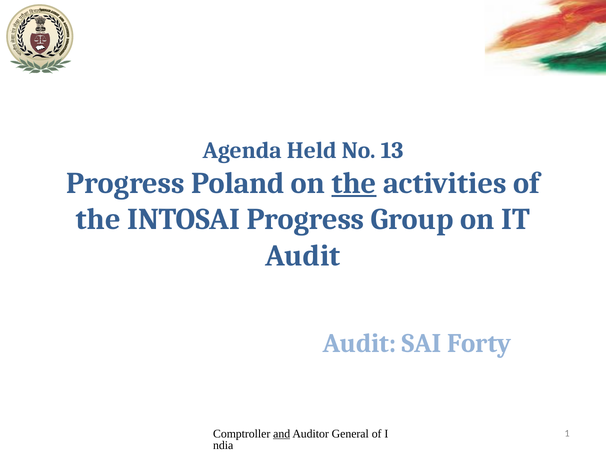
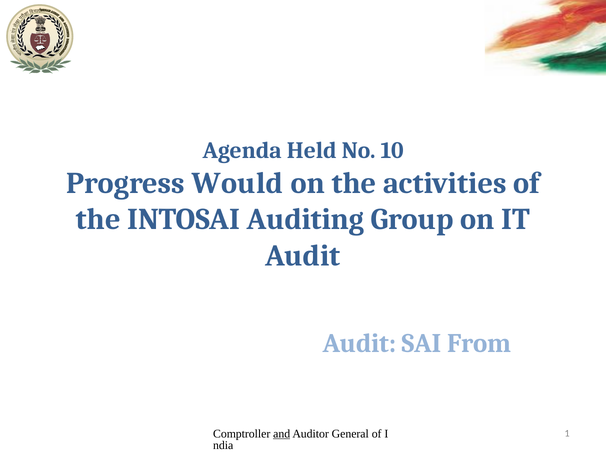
13: 13 -> 10
Poland: Poland -> Would
the at (354, 183) underline: present -> none
INTOSAI Progress: Progress -> Auditing
Forty: Forty -> From
